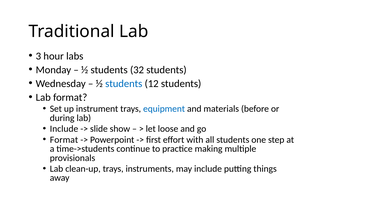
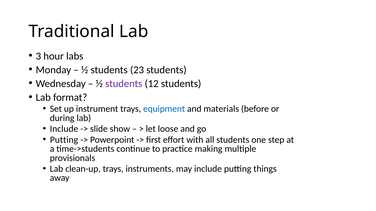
32: 32 -> 23
students at (124, 84) colour: blue -> purple
Format at (64, 140): Format -> Putting
